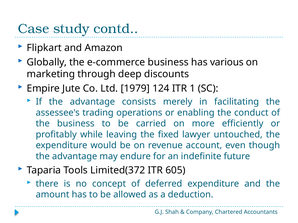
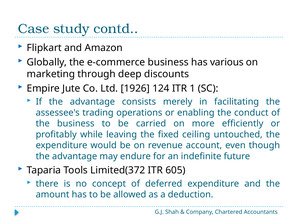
1979: 1979 -> 1926
lawyer: lawyer -> ceiling
